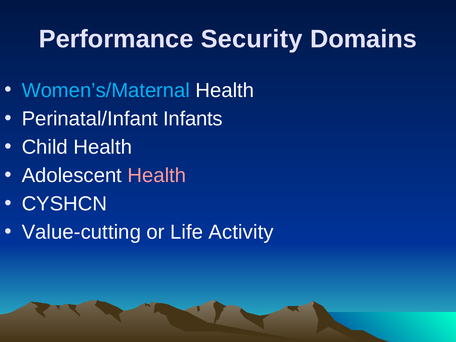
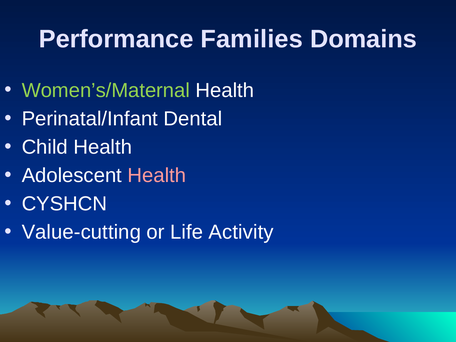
Security: Security -> Families
Women’s/Maternal colour: light blue -> light green
Infants: Infants -> Dental
